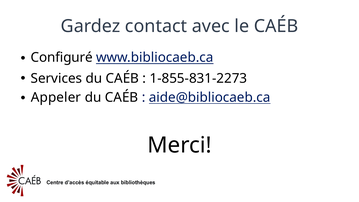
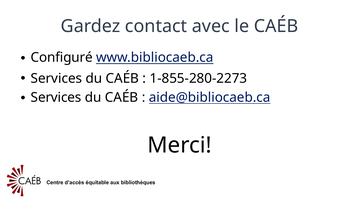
1-855-831-2273: 1-855-831-2273 -> 1-855-280-2273
Appeler at (56, 97): Appeler -> Services
